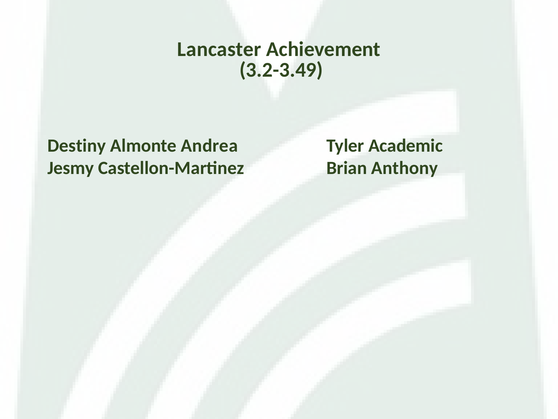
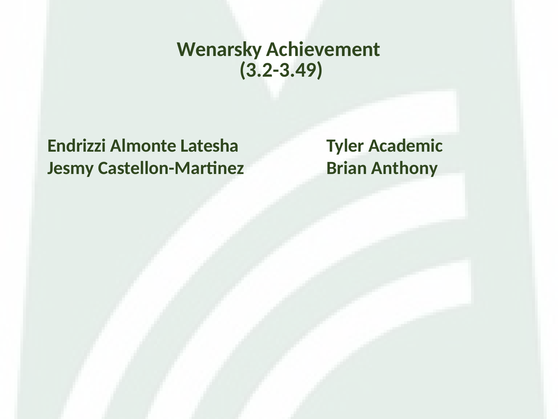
Lancaster: Lancaster -> Wenarsky
Destiny: Destiny -> Endrizzi
Andrea: Andrea -> Latesha
